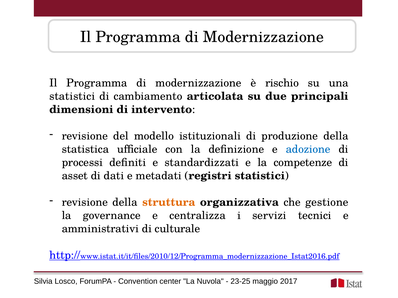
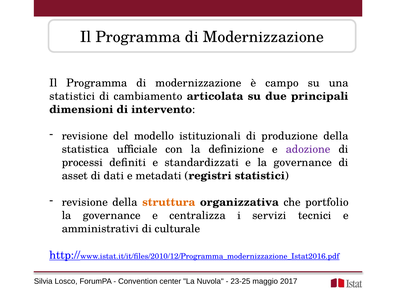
rischio: rischio -> campo
adozione colour: blue -> purple
e la competenze: competenze -> governance
gestione: gestione -> portfolio
